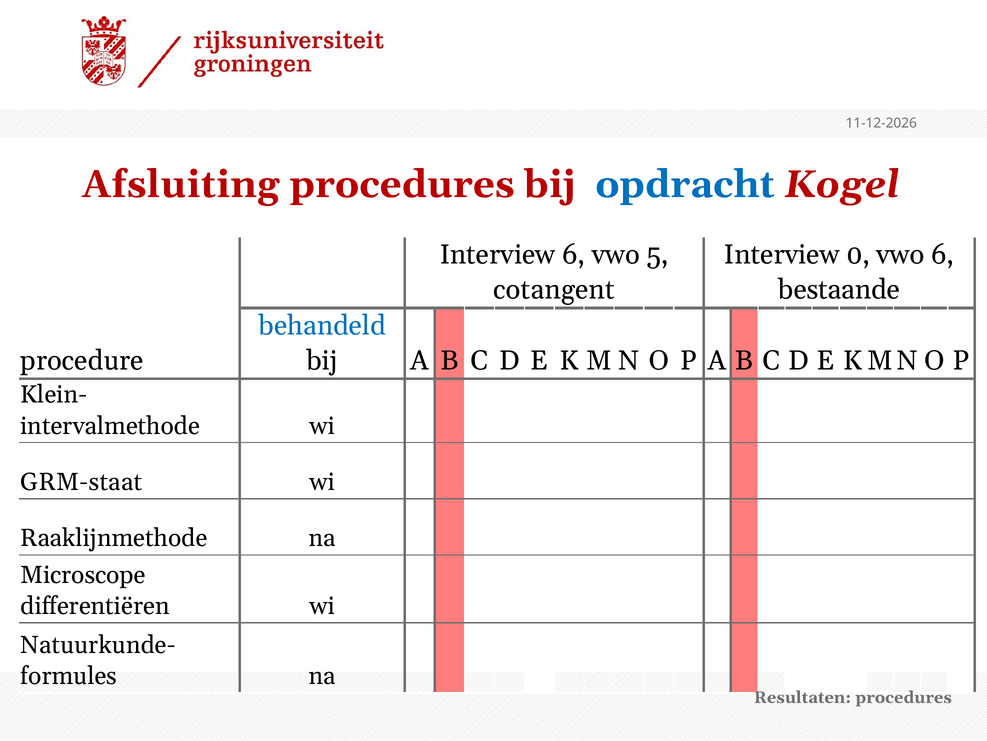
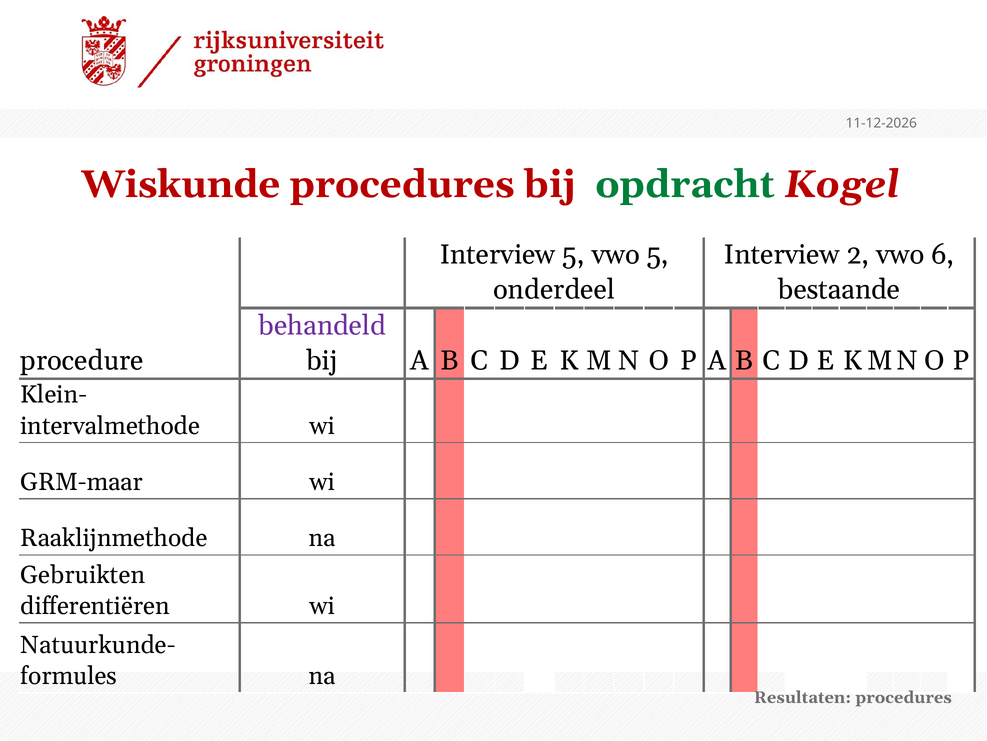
Afsluiting: Afsluiting -> Wiskunde
opdracht colour: blue -> green
Interview 6: 6 -> 5
0: 0 -> 2
cotangent: cotangent -> onderdeel
behandeld colour: blue -> purple
GRM-staat: GRM-staat -> GRM-maar
Microscope: Microscope -> Gebruikten
